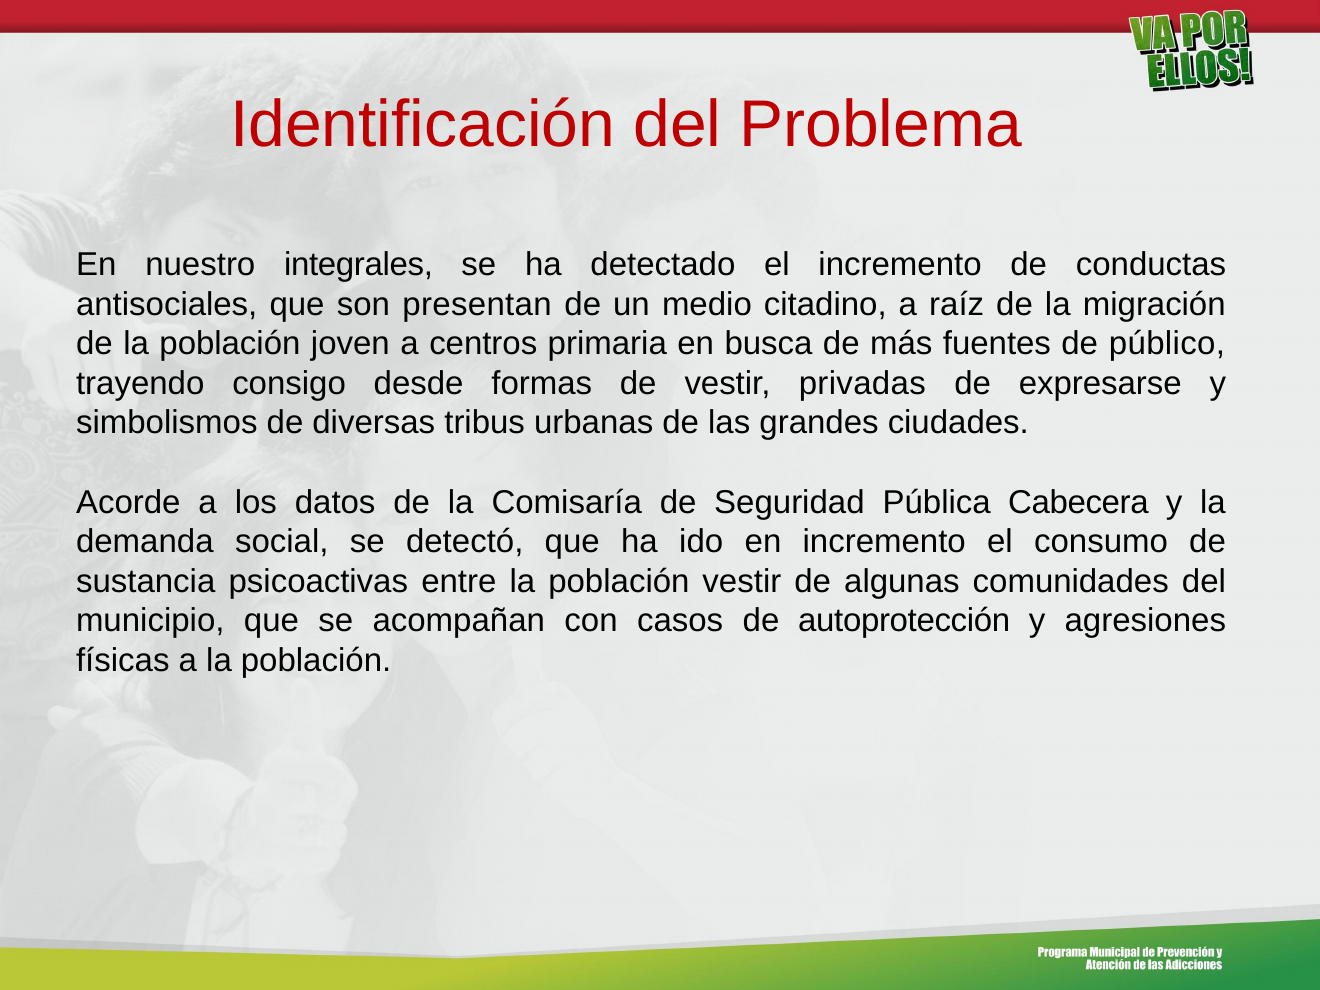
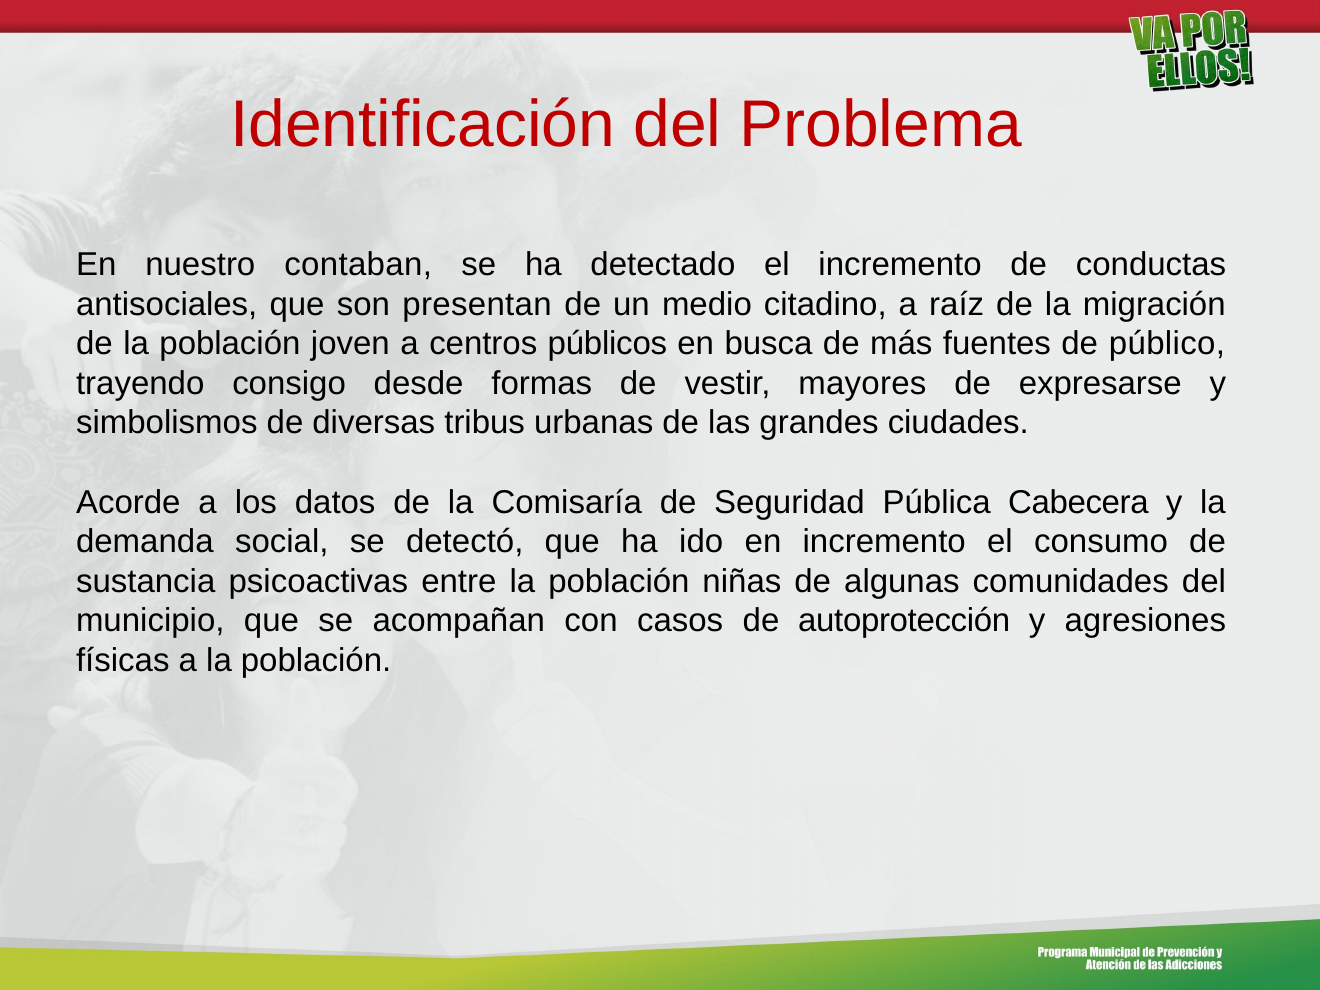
integrales: integrales -> contaban
primaria: primaria -> públicos
privadas: privadas -> mayores
población vestir: vestir -> niñas
